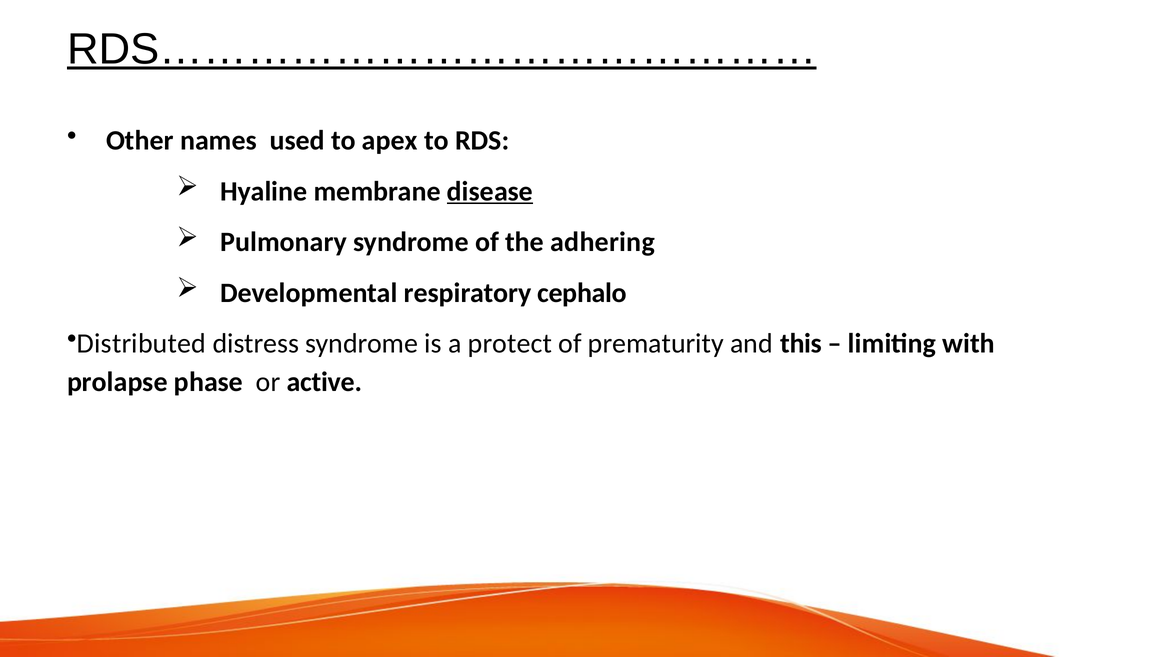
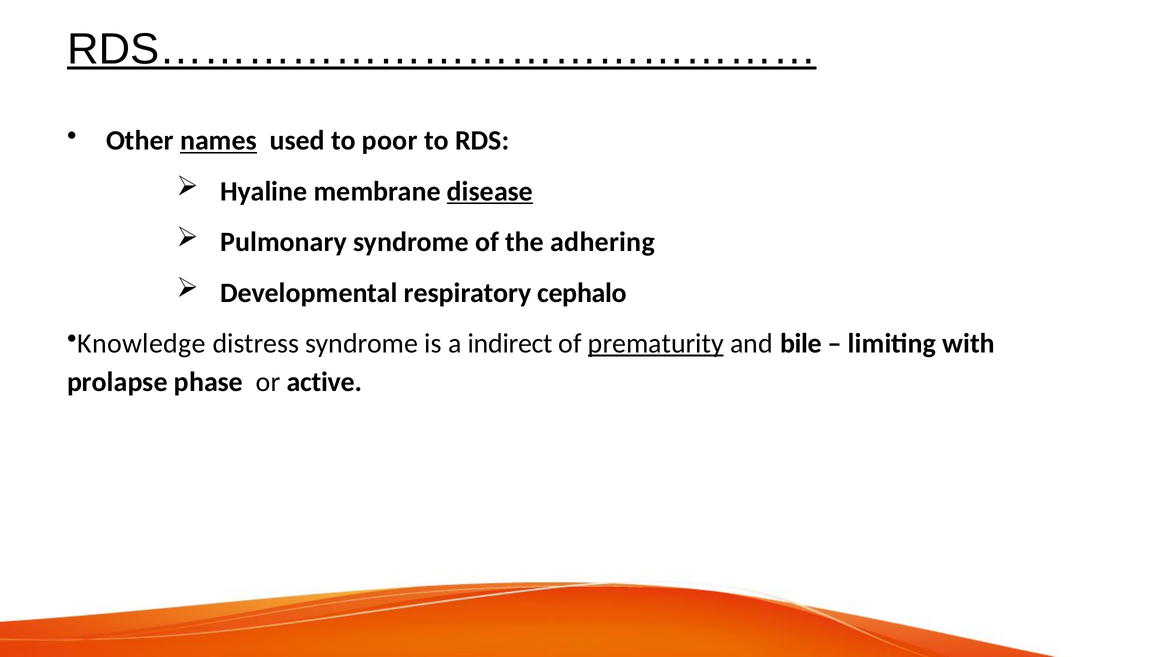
names underline: none -> present
apex: apex -> poor
Distributed: Distributed -> Knowledge
protect: protect -> indirect
prematurity underline: none -> present
this: this -> bile
